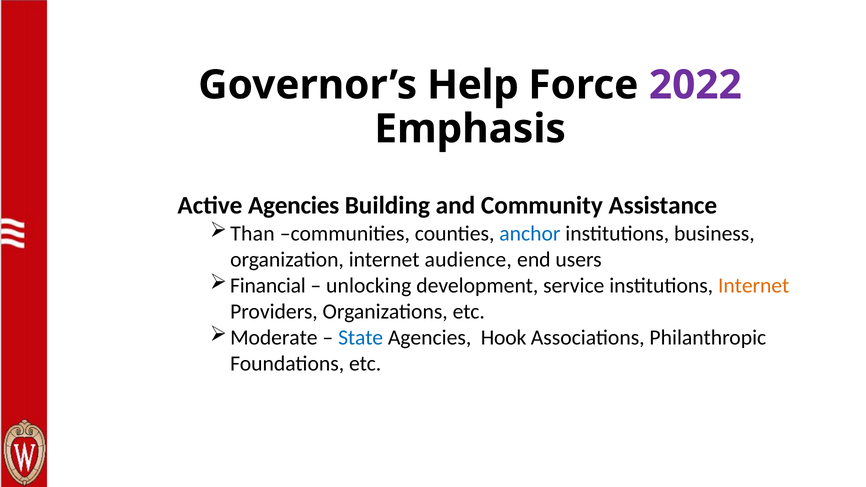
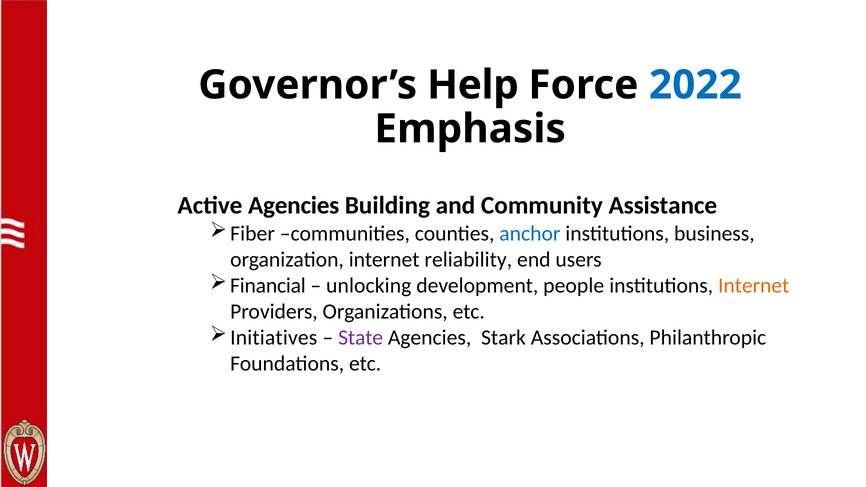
2022 colour: purple -> blue
Than: Than -> Fiber
audience: audience -> reliability
service: service -> people
Moderate: Moderate -> Initiatives
State colour: blue -> purple
Hook: Hook -> Stark
